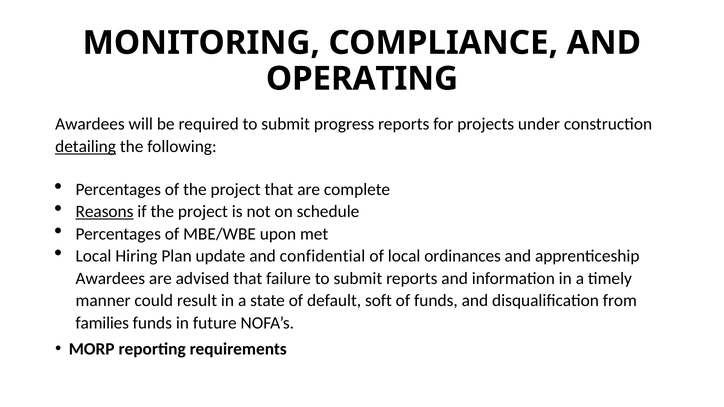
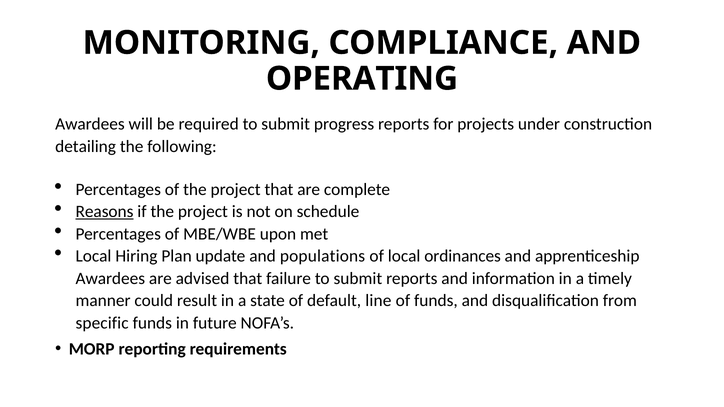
detailing underline: present -> none
confidential: confidential -> populations
soft: soft -> line
families: families -> specific
